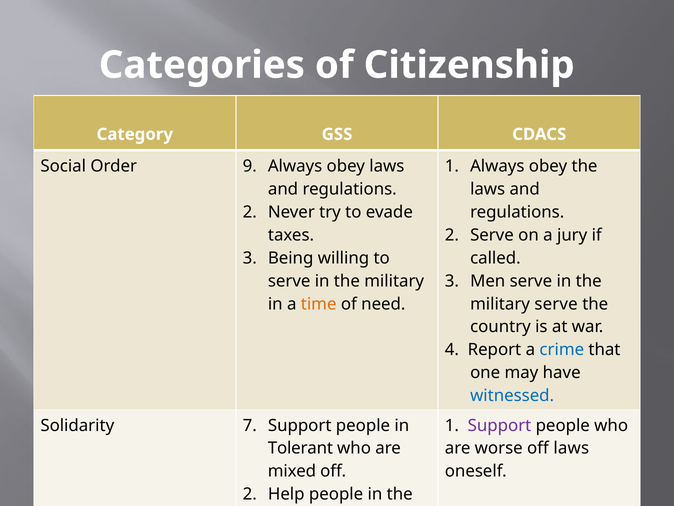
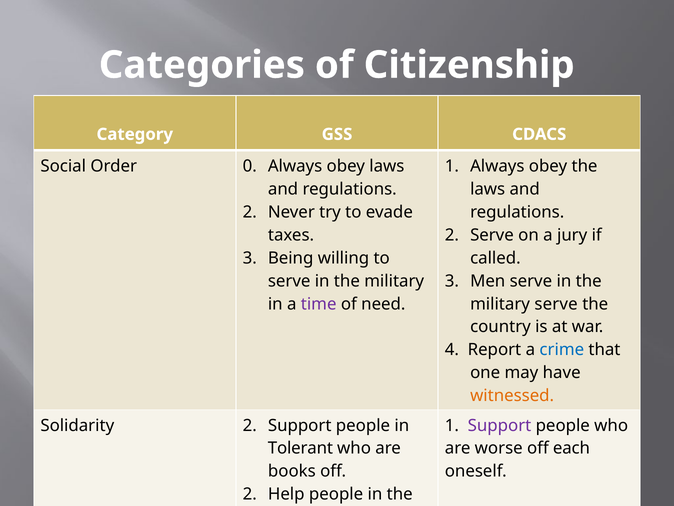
9: 9 -> 0
time colour: orange -> purple
witnessed colour: blue -> orange
Solidarity 7: 7 -> 2
off laws: laws -> each
mixed: mixed -> books
